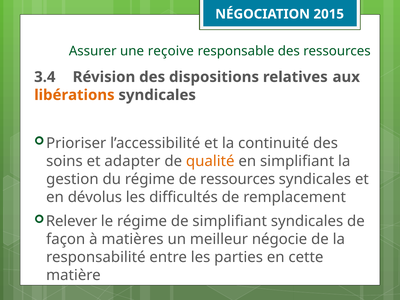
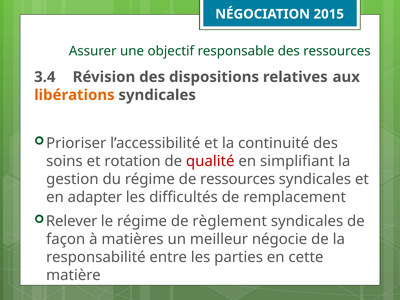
reçoive: reçoive -> objectif
adapter: adapter -> rotation
qualité colour: orange -> red
dévolus: dévolus -> adapter
de simplifiant: simplifiant -> règlement
